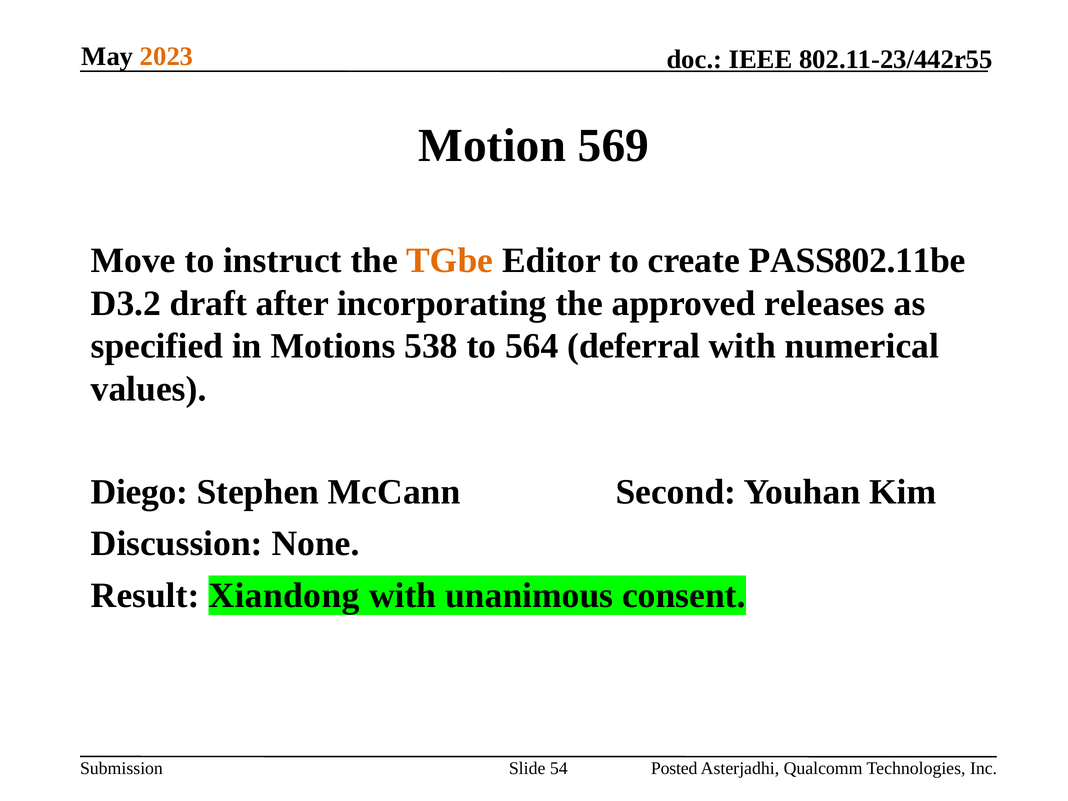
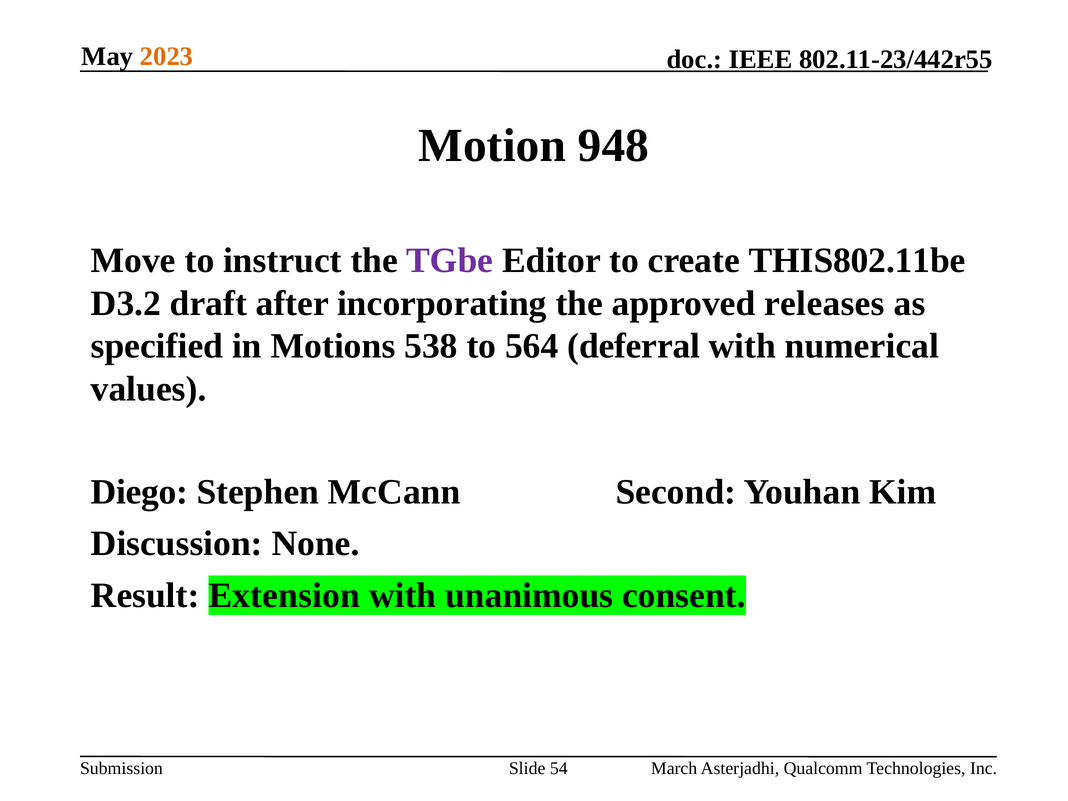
569: 569 -> 948
TGbe colour: orange -> purple
PASS802.11be: PASS802.11be -> THIS802.11be
Xiandong: Xiandong -> Extension
Posted: Posted -> March
